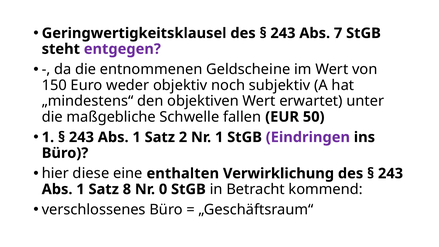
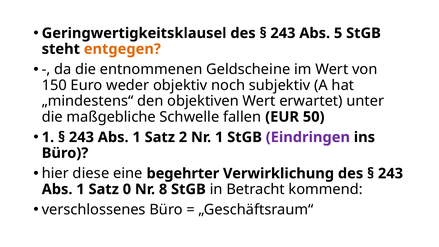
7: 7 -> 5
entgegen colour: purple -> orange
enthalten: enthalten -> begehrter
8: 8 -> 0
0: 0 -> 8
